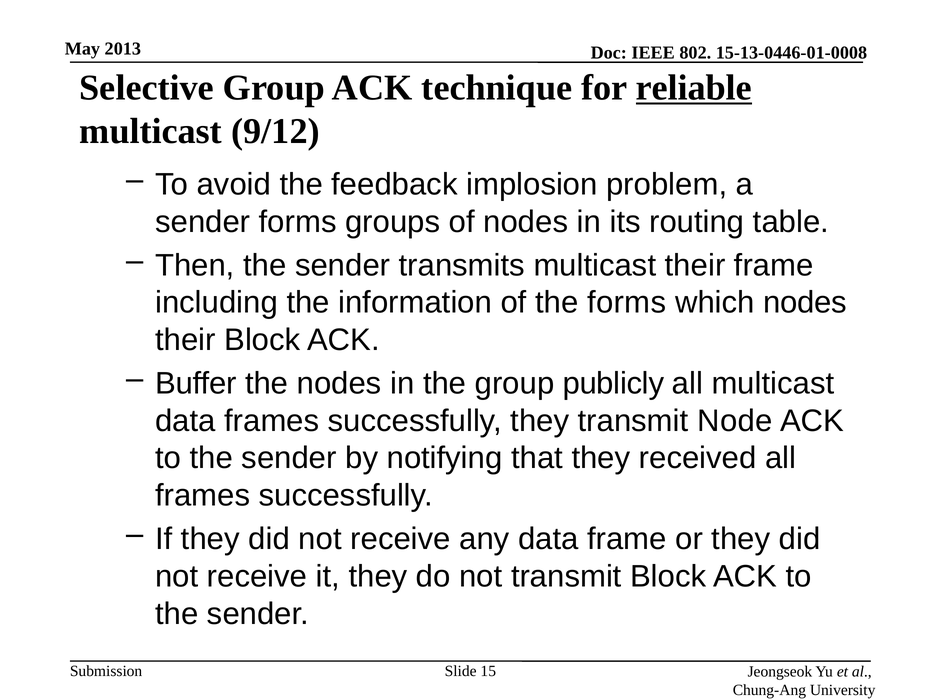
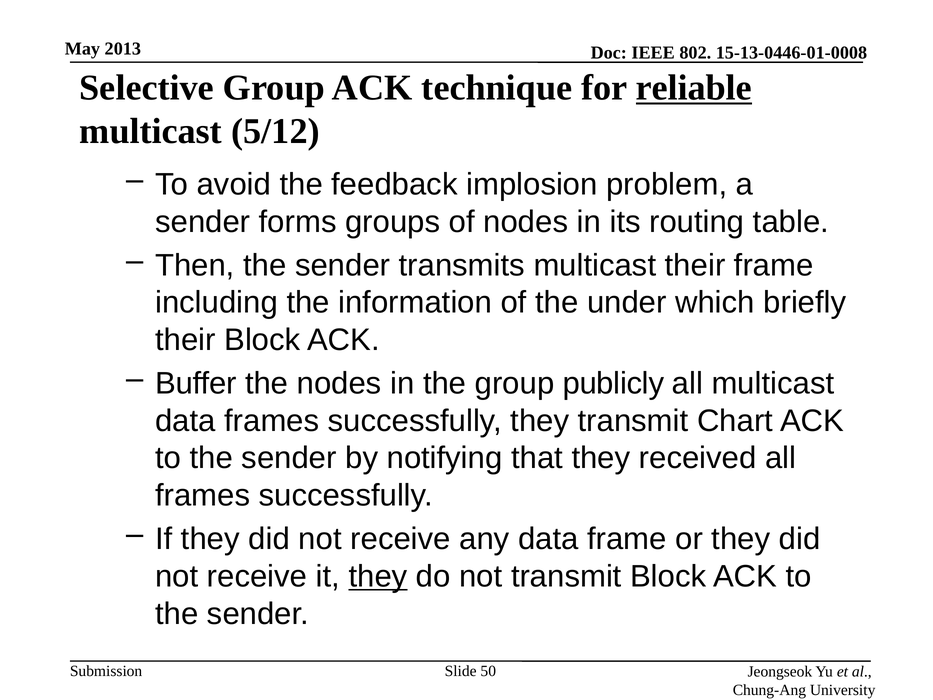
9/12: 9/12 -> 5/12
the forms: forms -> under
which nodes: nodes -> briefly
Node: Node -> Chart
they at (378, 576) underline: none -> present
15: 15 -> 50
